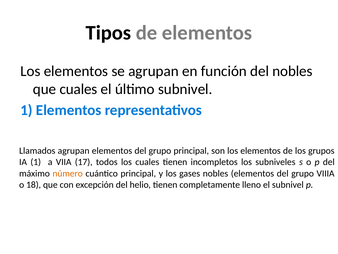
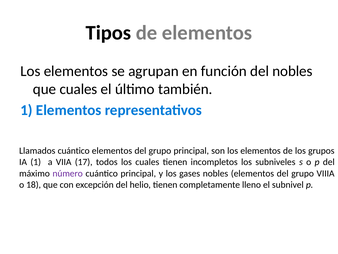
último subnivel: subnivel -> también
Llamados agrupan: agrupan -> cuántico
número colour: orange -> purple
